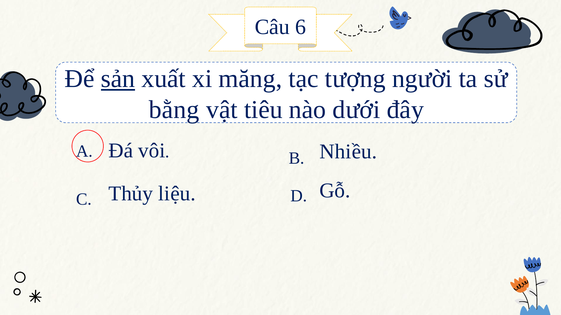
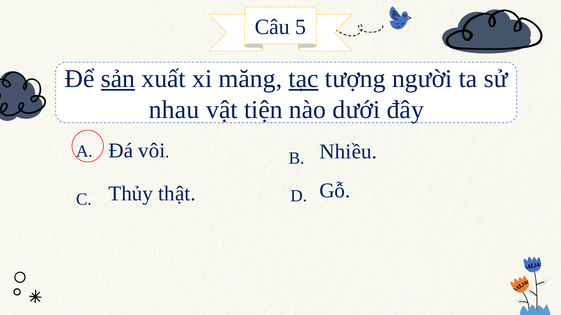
6: 6 -> 5
tạc underline: none -> present
bằng: bằng -> nhau
tiêu: tiêu -> tiện
liệu: liệu -> thật
